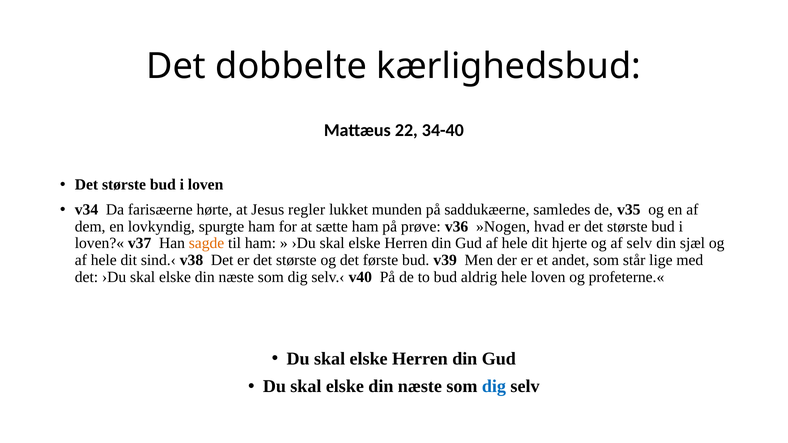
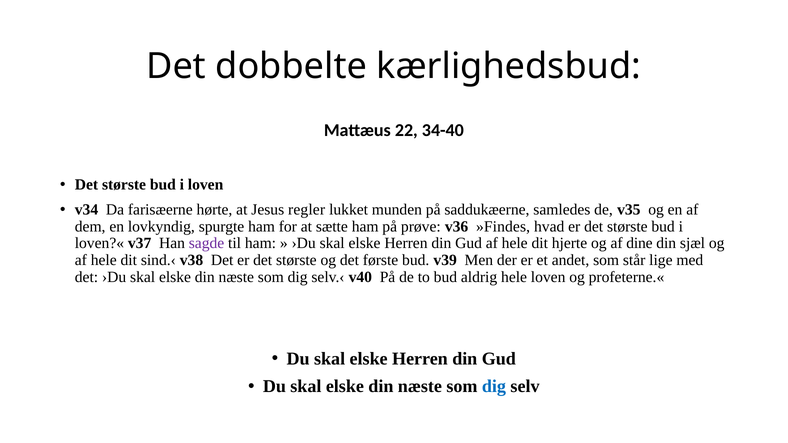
»Nogen: »Nogen -> »Findes
sagde colour: orange -> purple
af selv: selv -> dine
